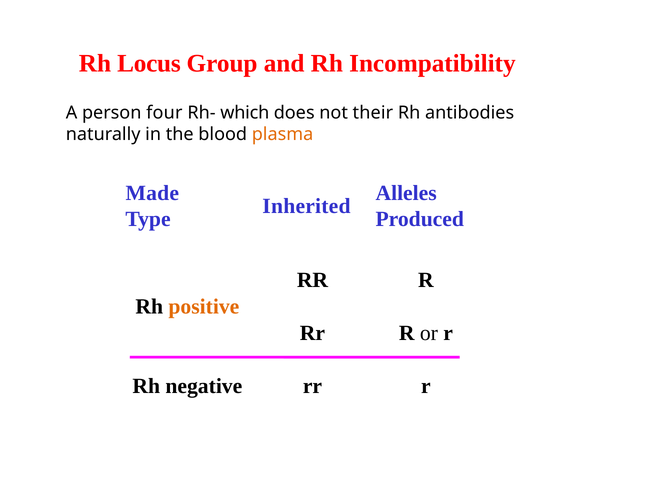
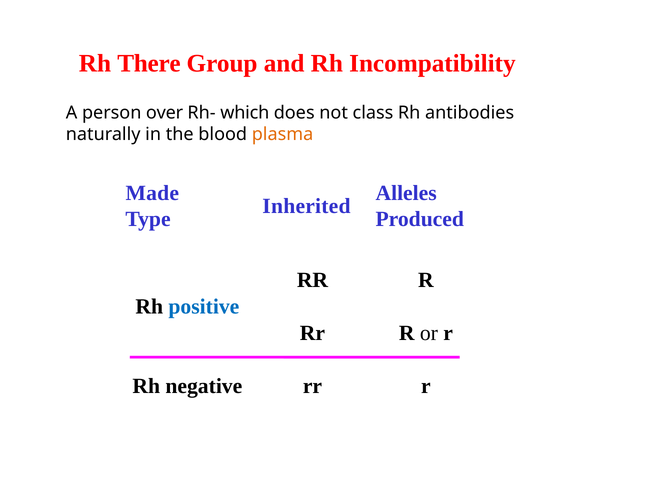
Locus: Locus -> There
four: four -> over
their: their -> class
positive colour: orange -> blue
